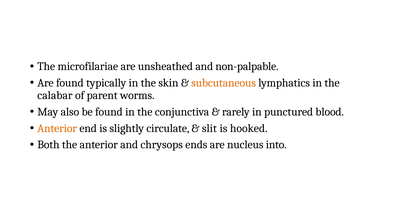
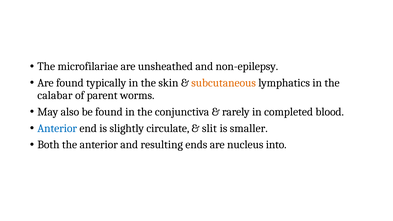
non-palpable: non-palpable -> non-epilepsy
punctured: punctured -> completed
Anterior at (57, 128) colour: orange -> blue
hooked: hooked -> smaller
chrysops: chrysops -> resulting
